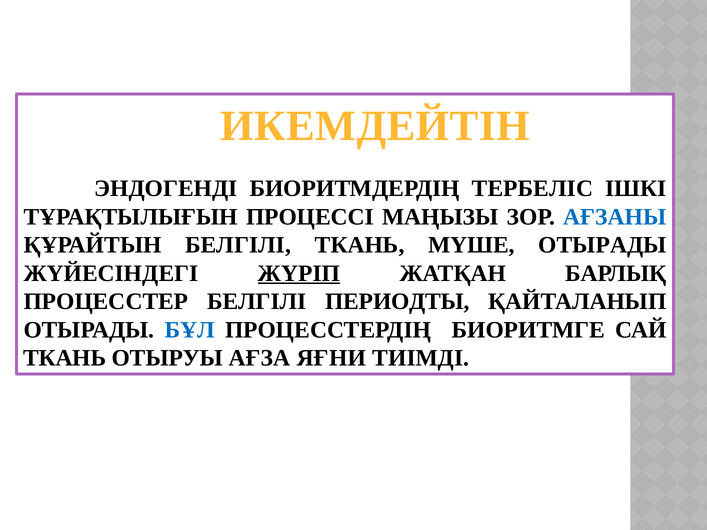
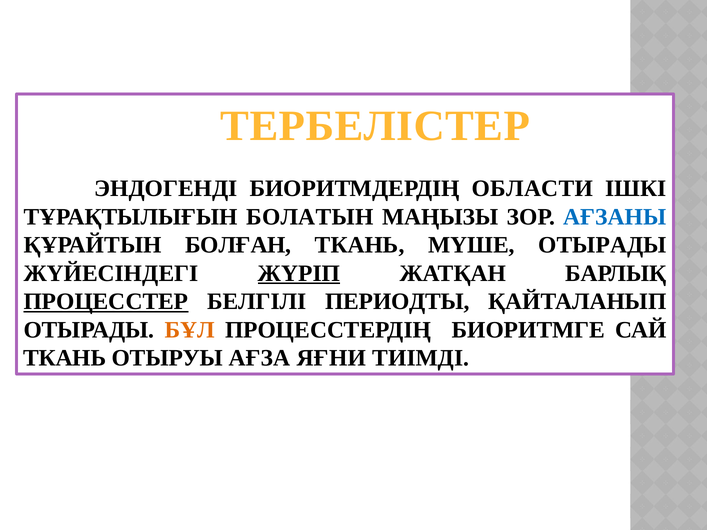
ИКЕМДЕЙТІН: ИКЕМДЕЙТІН -> ТЕРБЕЛІСТЕР
ТЕРБЕЛІС: ТЕРБЕЛІС -> ОБЛАСТИ
ПРОЦЕССІ: ПРОЦЕССІ -> БОЛАТЫН
ҚҰРАЙТЫН БЕЛГІЛІ: БЕЛГІЛІ -> БОЛҒАН
ПРОЦЕССТЕР underline: none -> present
БҰЛ colour: blue -> orange
